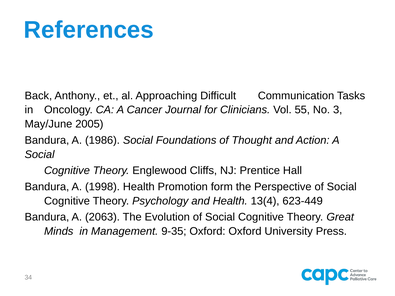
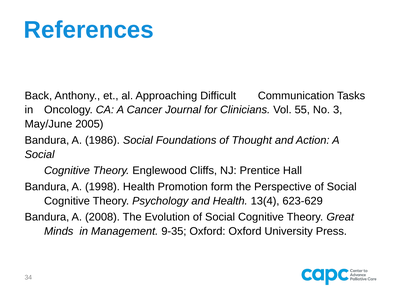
623-449: 623-449 -> 623-629
2063: 2063 -> 2008
